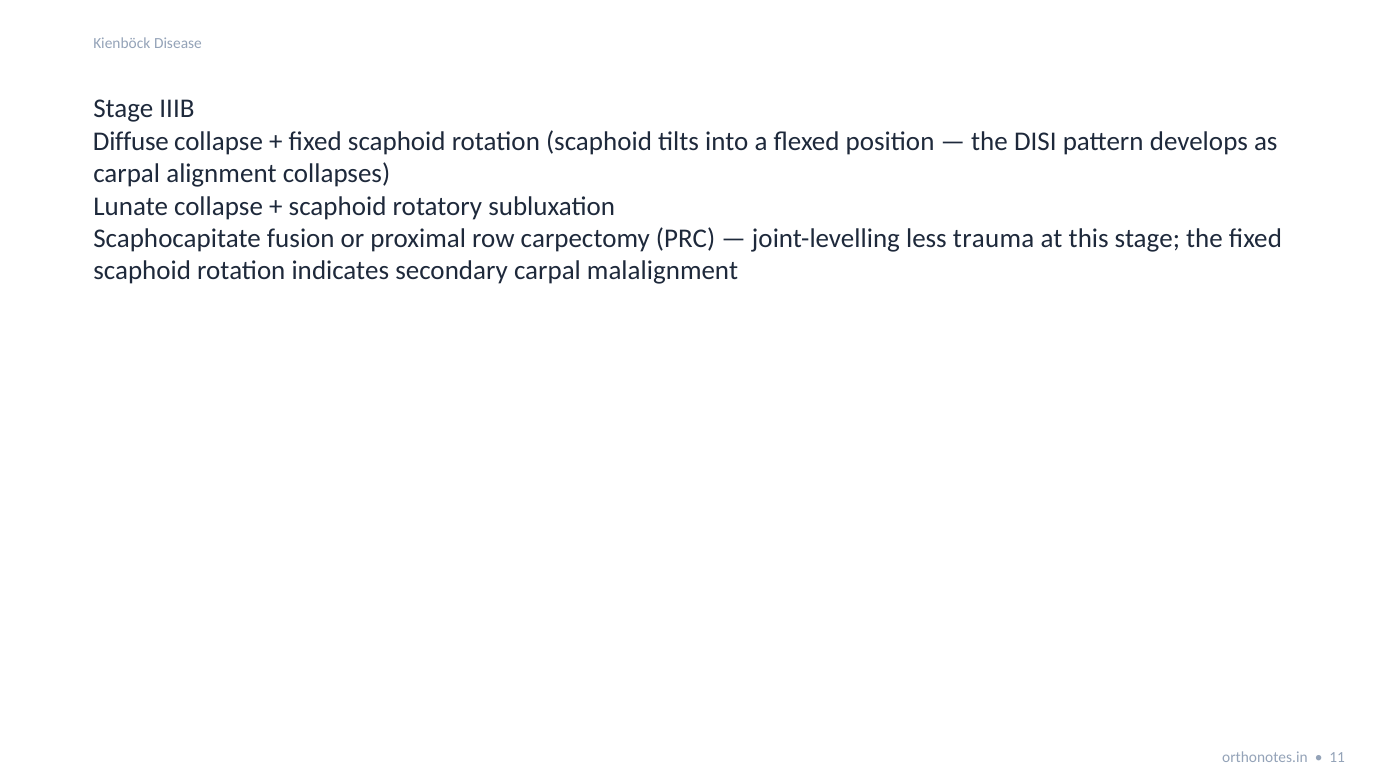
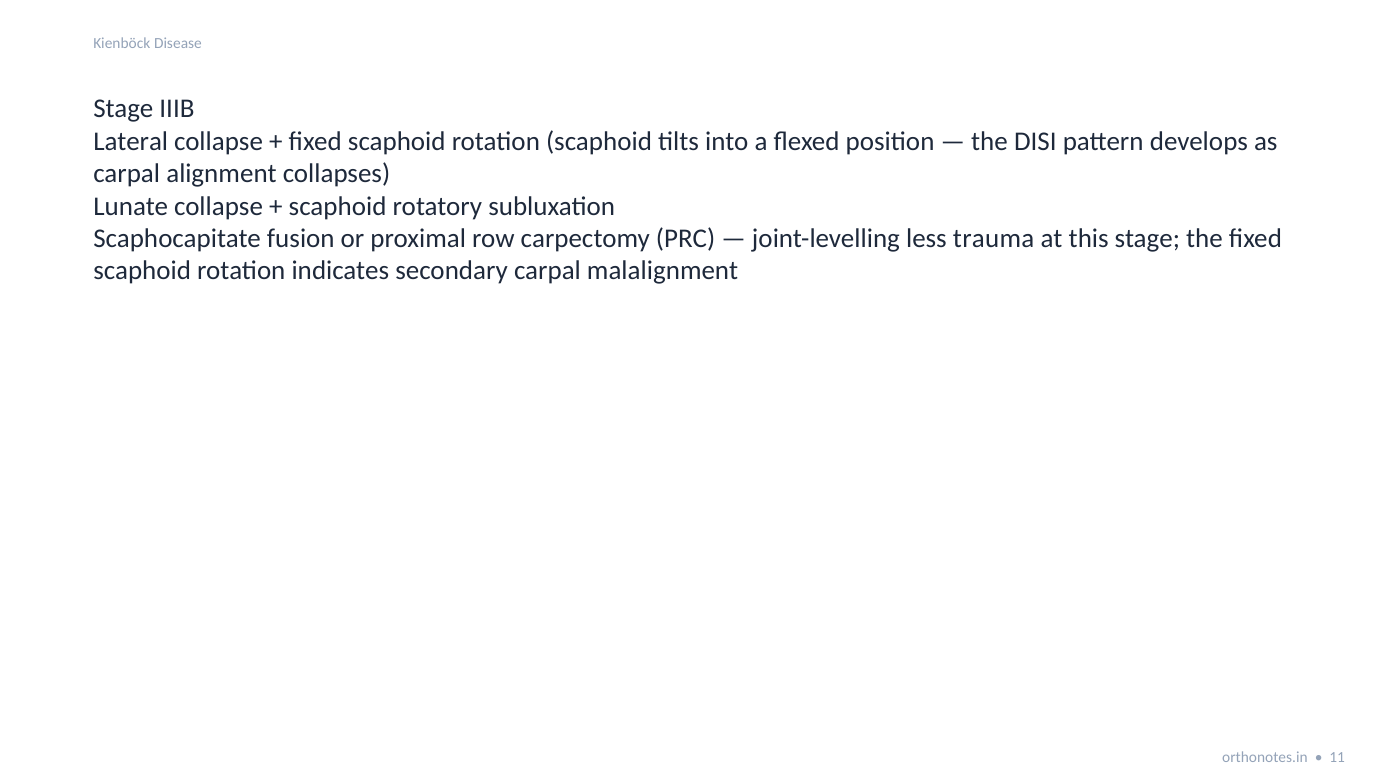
Diffuse: Diffuse -> Lateral
